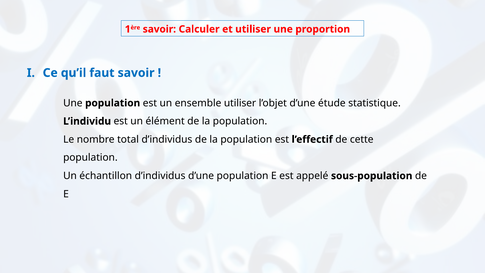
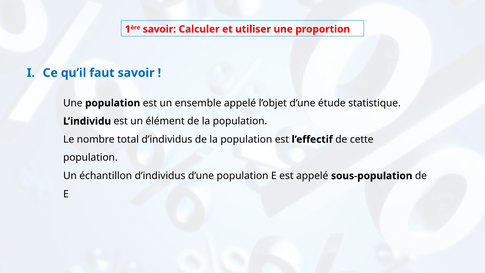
ensemble utiliser: utiliser -> appelé
